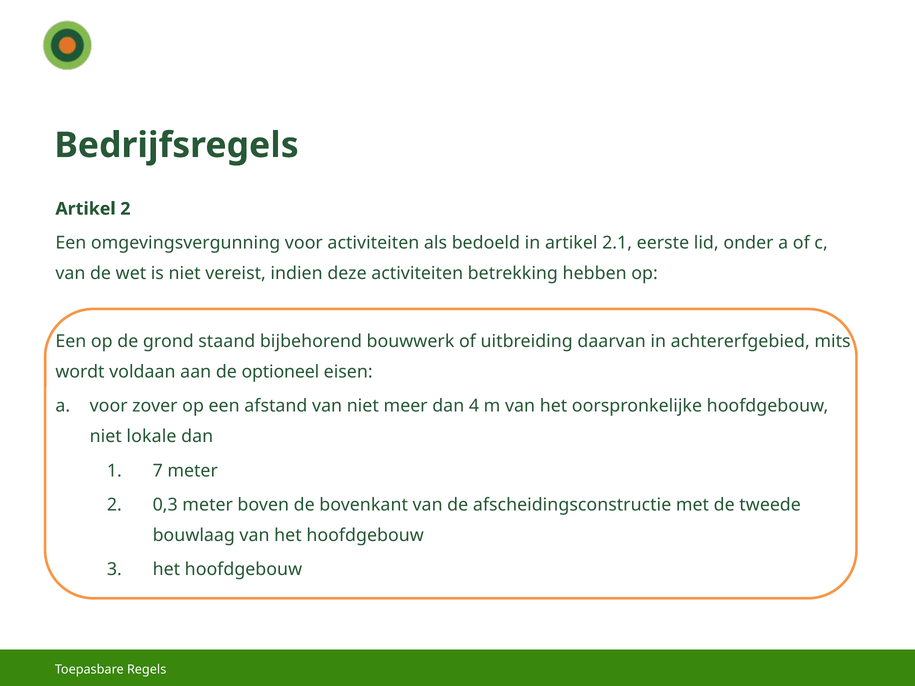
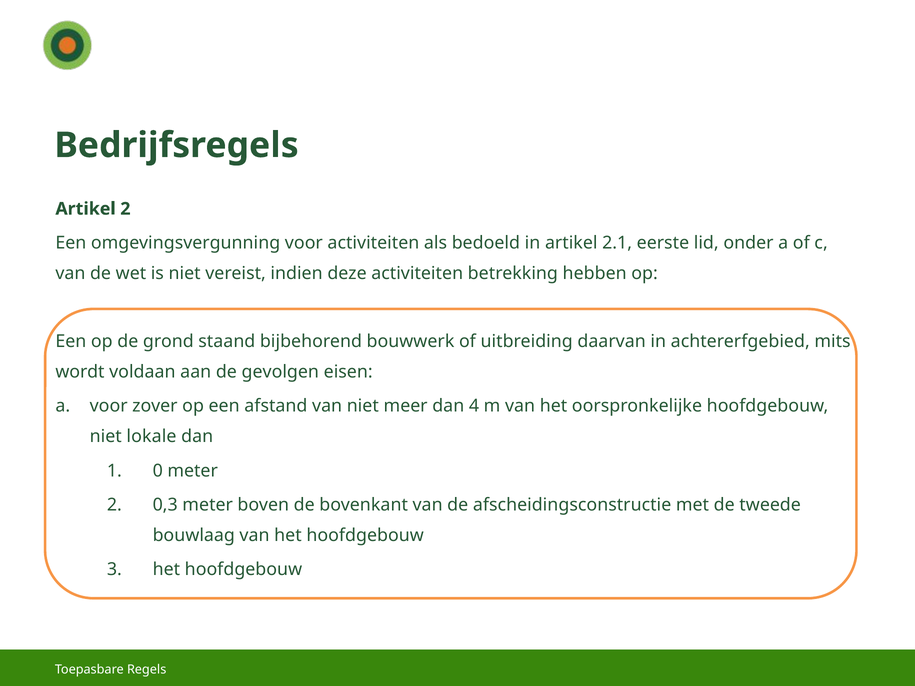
optioneel: optioneel -> gevolgen
7: 7 -> 0
